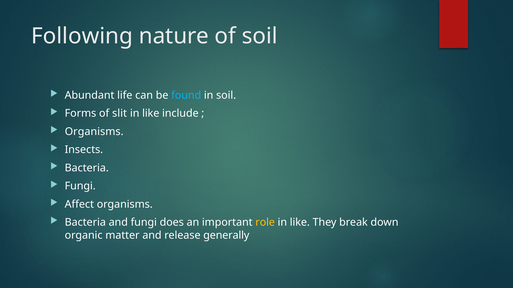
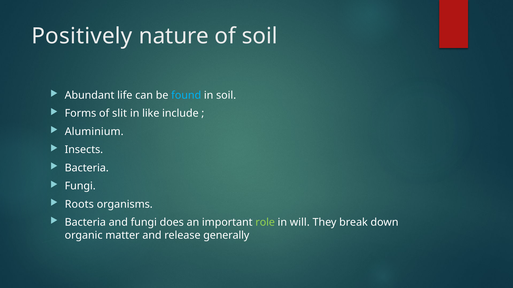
Following: Following -> Positively
Organisms at (94, 132): Organisms -> Aluminium
Affect: Affect -> Roots
role colour: yellow -> light green
like at (300, 223): like -> will
